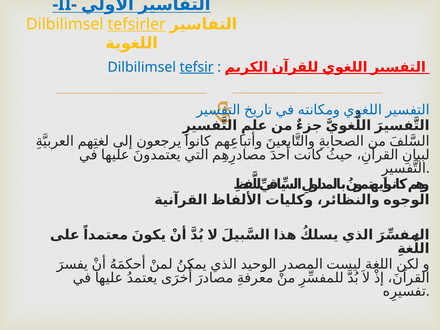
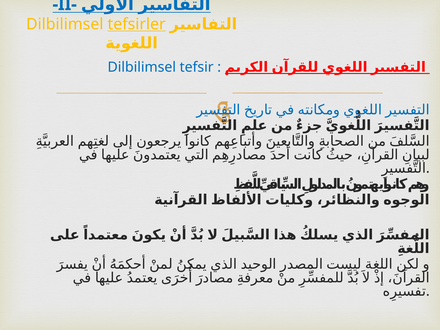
tefsir underline: present -> none
